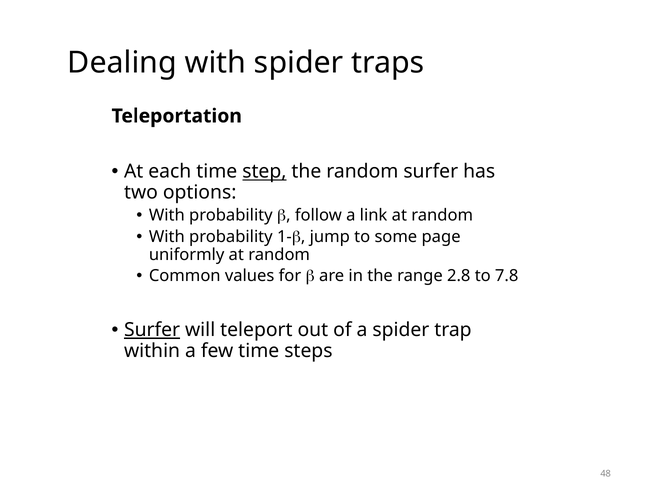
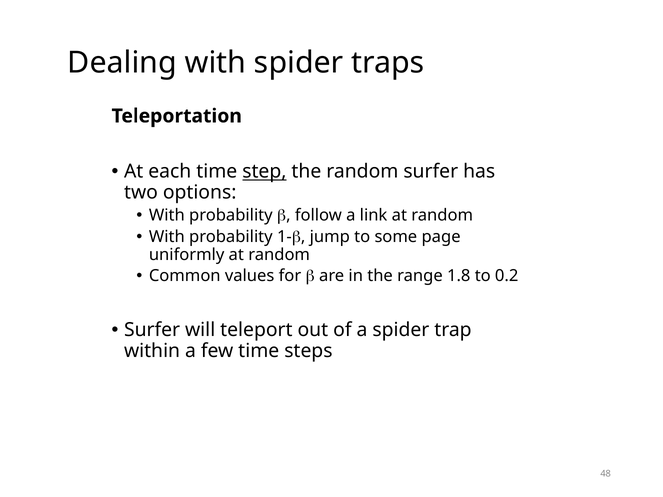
2.8: 2.8 -> 1.8
7.8: 7.8 -> 0.2
Surfer at (152, 330) underline: present -> none
